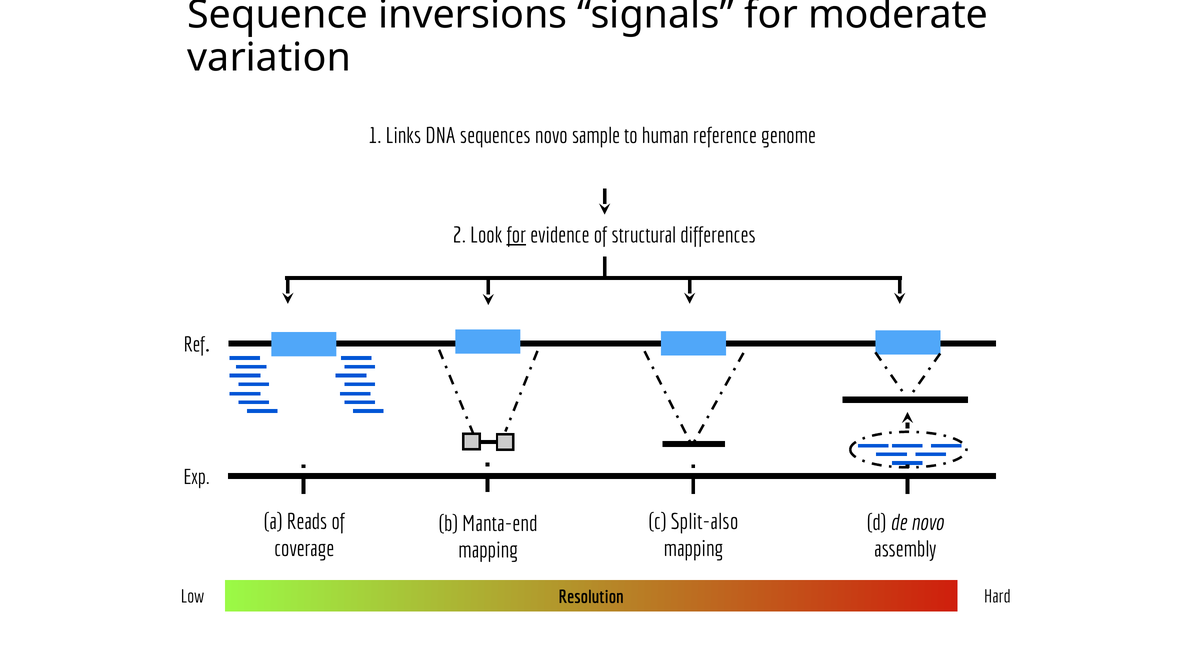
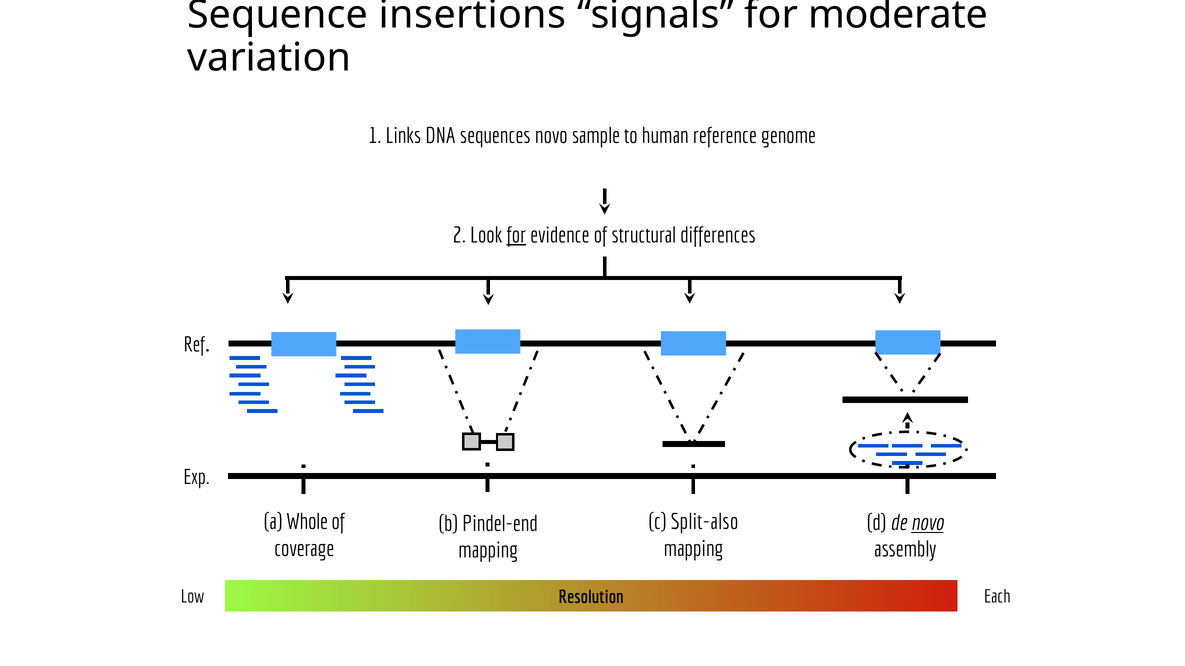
inversions: inversions -> insertions
Reads: Reads -> Whole
novo at (927, 523) underline: none -> present
Manta-end: Manta-end -> Pindel-end
Hard: Hard -> Each
